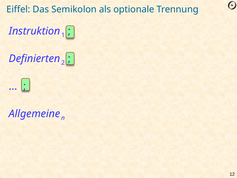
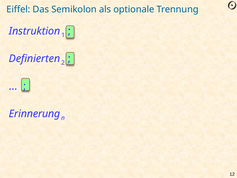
Allgemeine: Allgemeine -> Erinnerung
